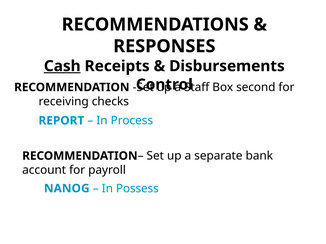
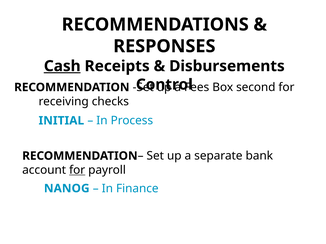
Staff: Staff -> Fees
REPORT: REPORT -> INITIAL
for at (77, 170) underline: none -> present
Possess: Possess -> Finance
